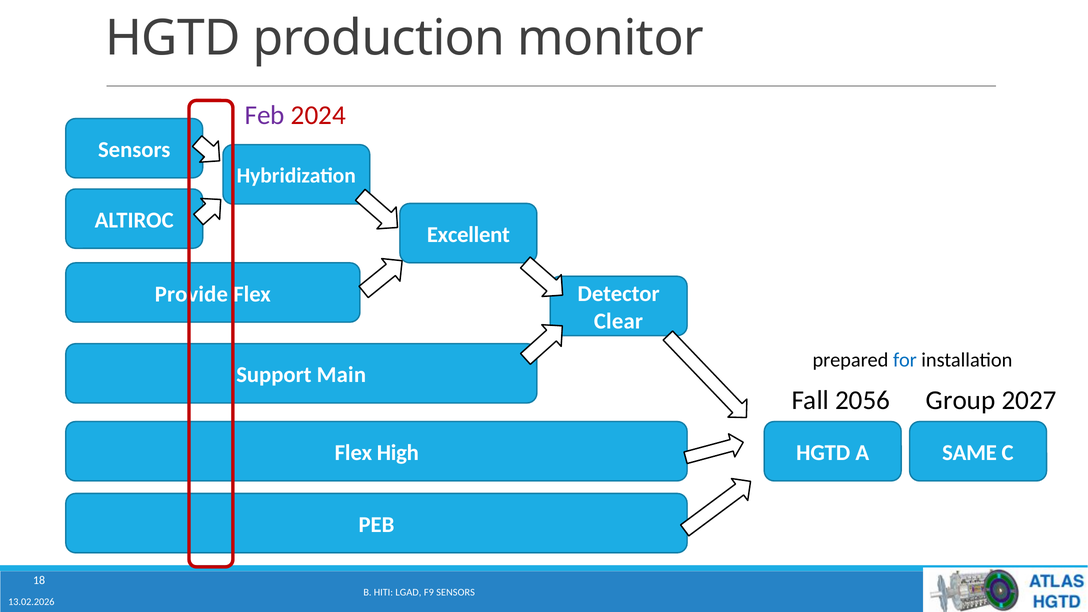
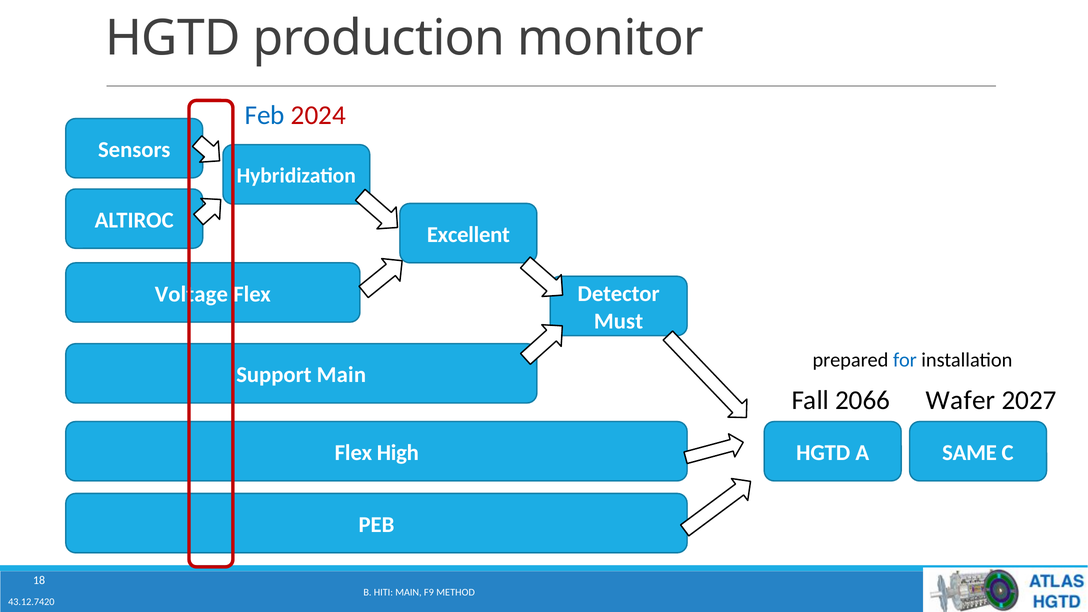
Feb colour: purple -> blue
Provide: Provide -> Voltage
Clear: Clear -> Must
2056: 2056 -> 2066
Group: Group -> Wafer
HITI LGAD: LGAD -> MAIN
F9 SENSORS: SENSORS -> METHOD
13.02.2026: 13.02.2026 -> 43.12.7420
